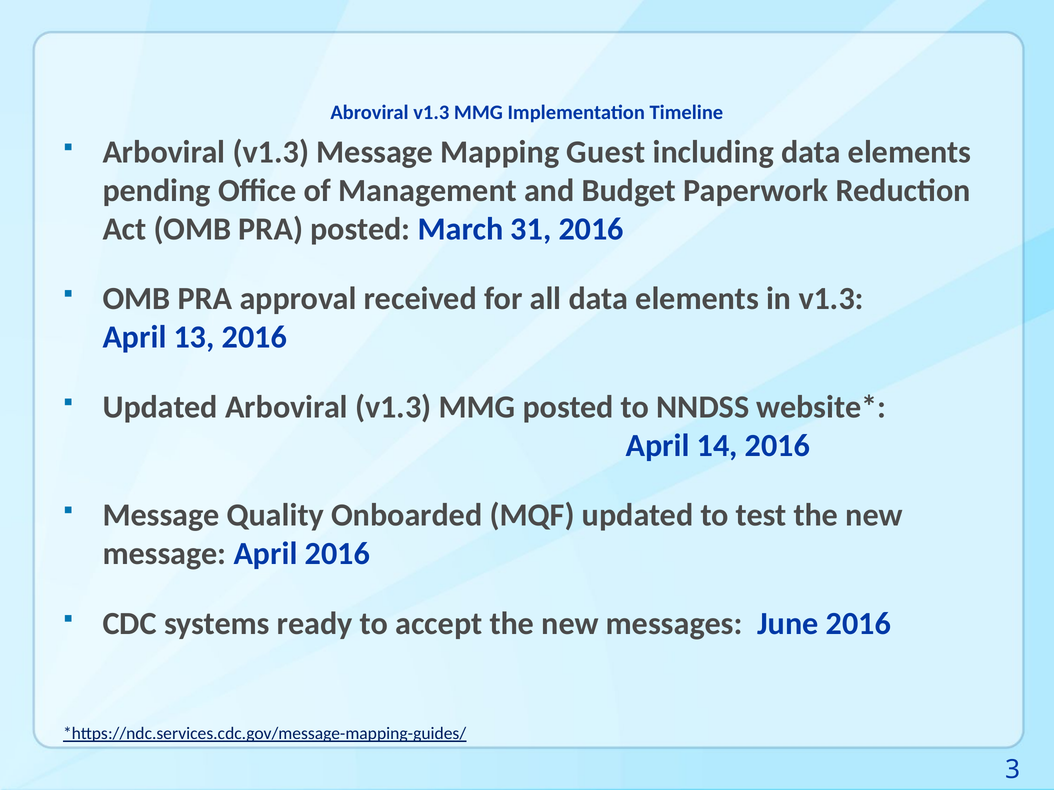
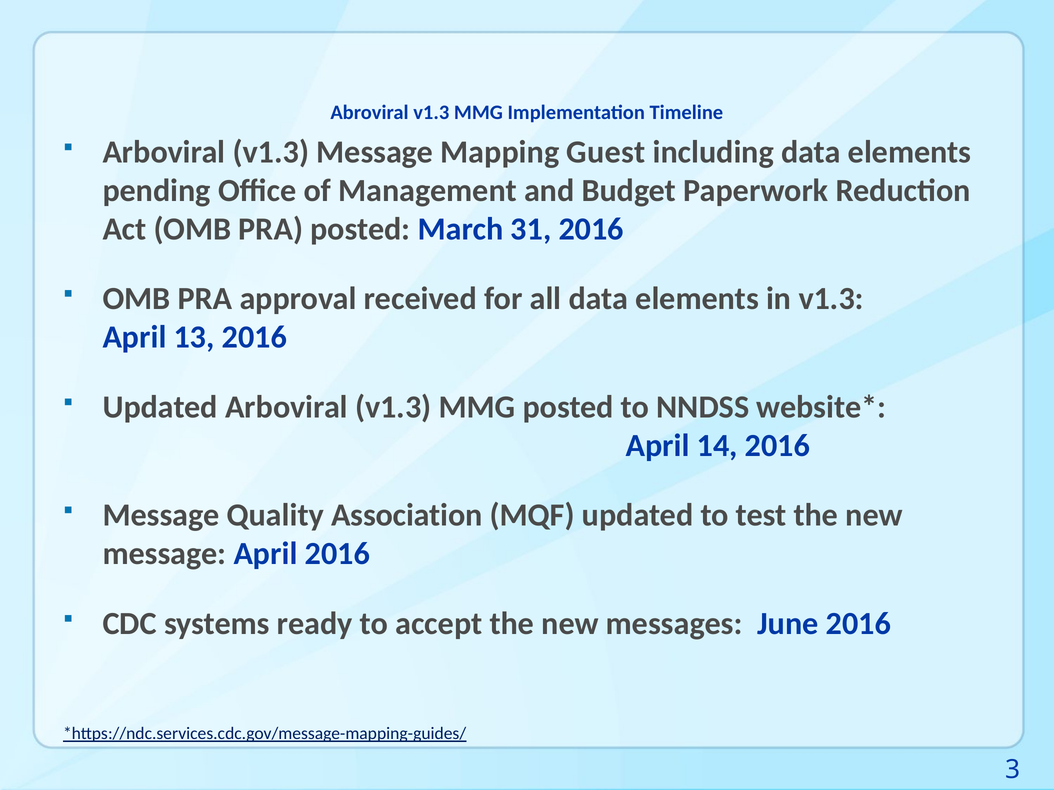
Onboarded: Onboarded -> Association
